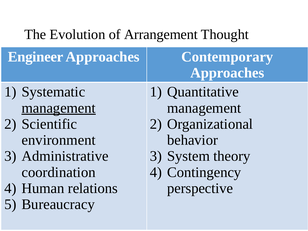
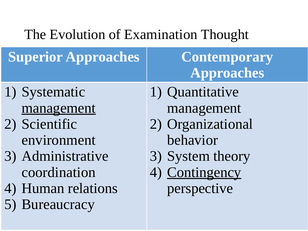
Arrangement: Arrangement -> Examination
Engineer: Engineer -> Superior
Contingency underline: none -> present
